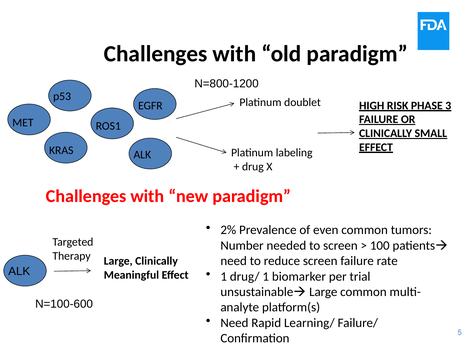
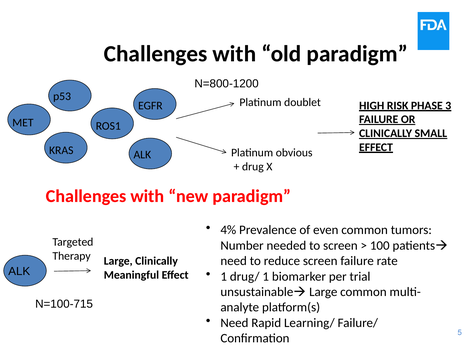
labeling: labeling -> obvious
2%: 2% -> 4%
N=100-600: N=100-600 -> N=100-715
